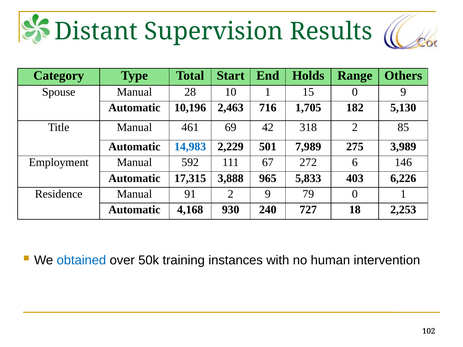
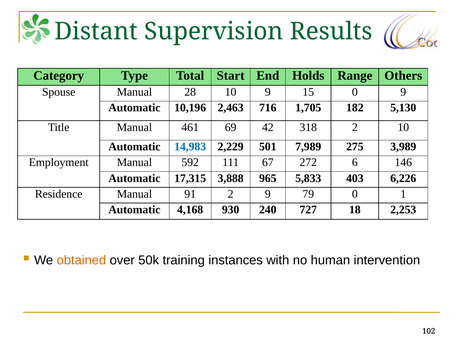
10 1: 1 -> 9
2 85: 85 -> 10
obtained colour: blue -> orange
